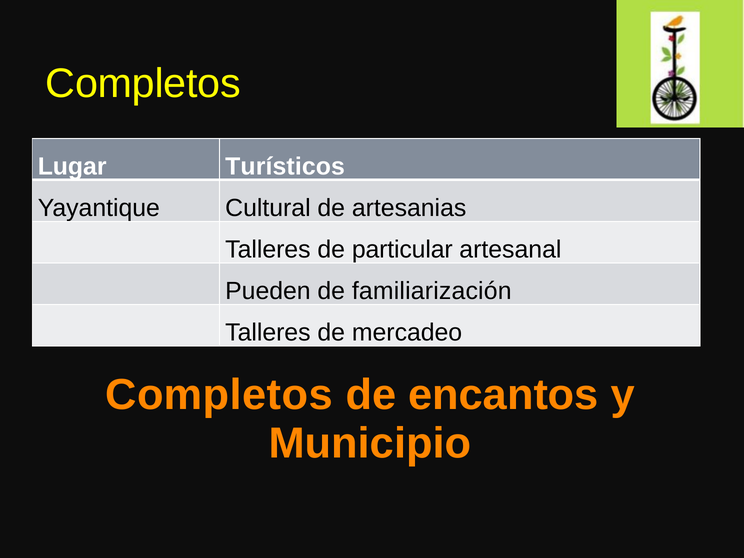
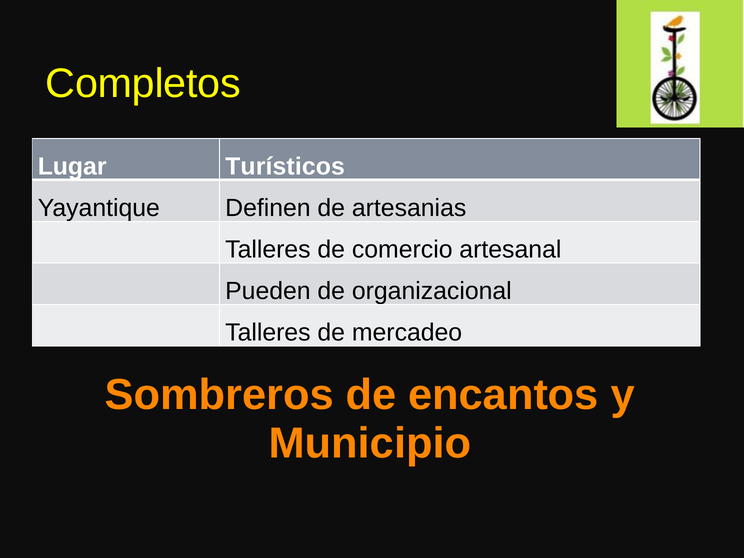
Cultural: Cultural -> Definen
particular: particular -> comercio
familiarización: familiarización -> organizacional
Completos at (219, 395): Completos -> Sombreros
